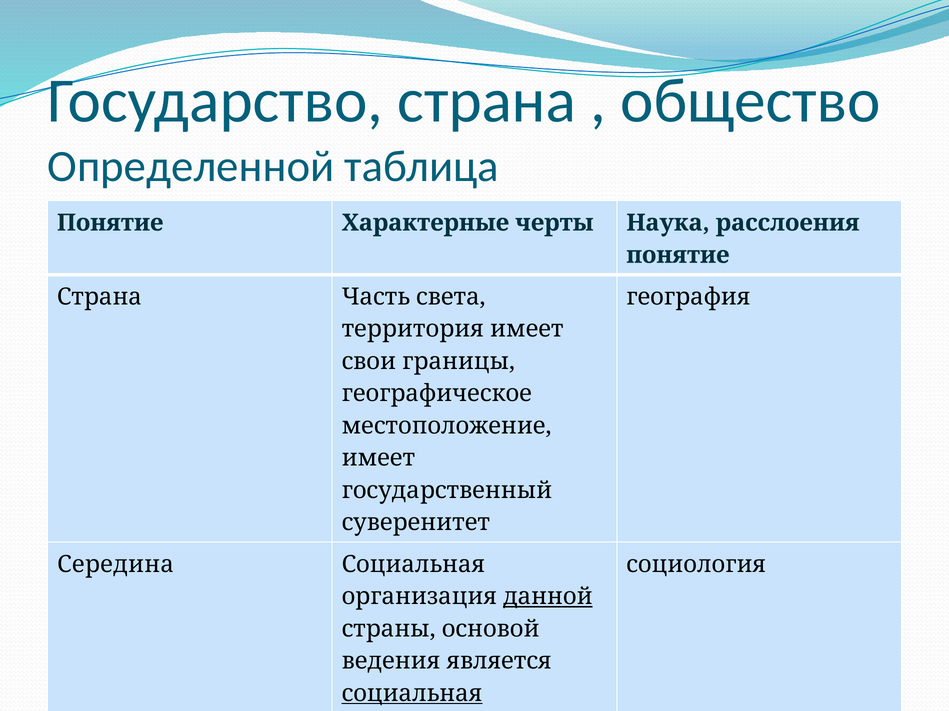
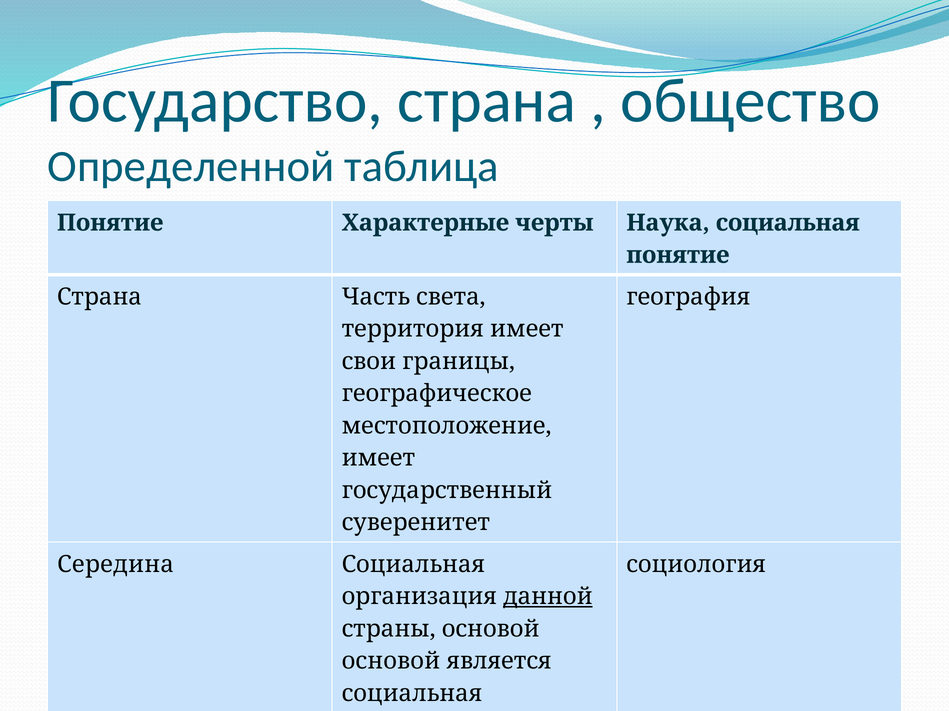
Наука расслоения: расслоения -> социальная
ведения at (391, 662): ведения -> основой
социальная at (412, 694) underline: present -> none
